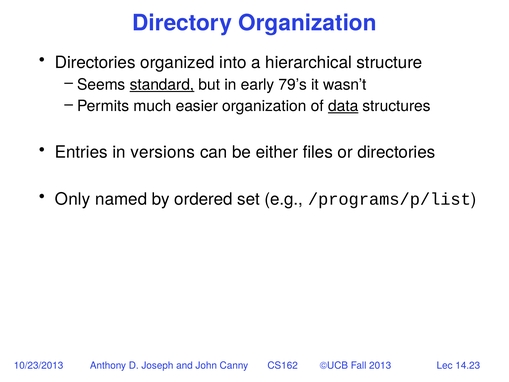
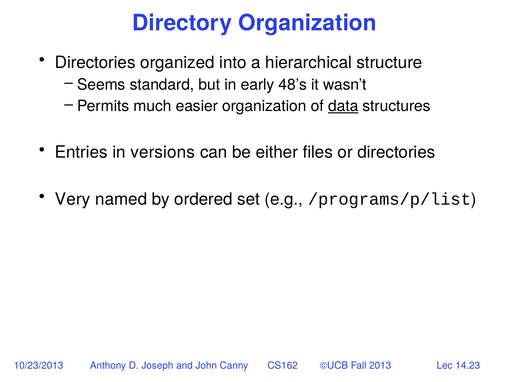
standard underline: present -> none
79’s: 79’s -> 48’s
Only: Only -> Very
